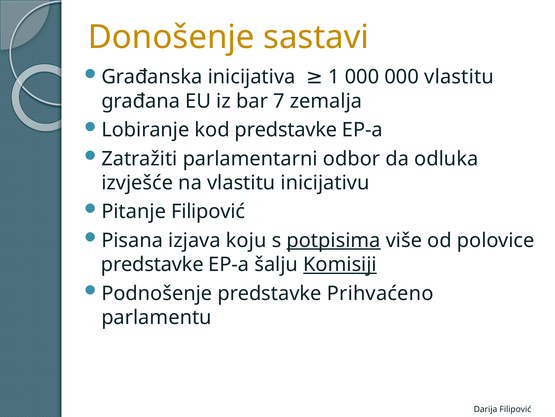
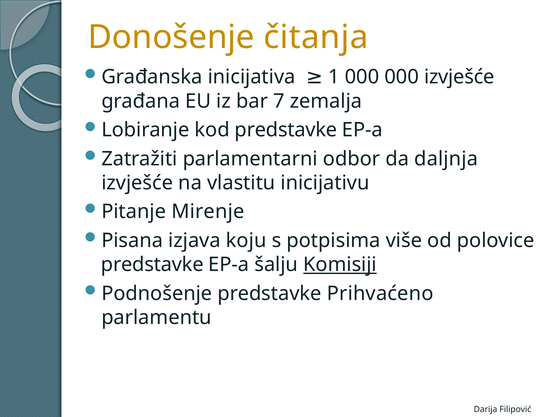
sastavi: sastavi -> čitanja
vlastitu at (459, 77): vlastitu -> izvješće
odluka: odluka -> daljnja
Pitanje Filipović: Filipović -> Mirenje
potpisima underline: present -> none
